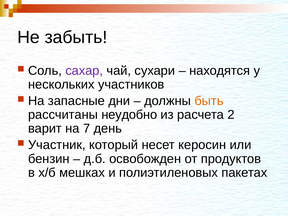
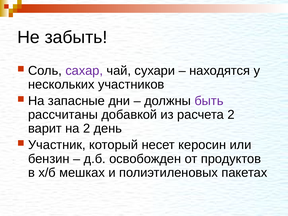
быть colour: orange -> purple
неудобно: неудобно -> добавкой
на 7: 7 -> 2
